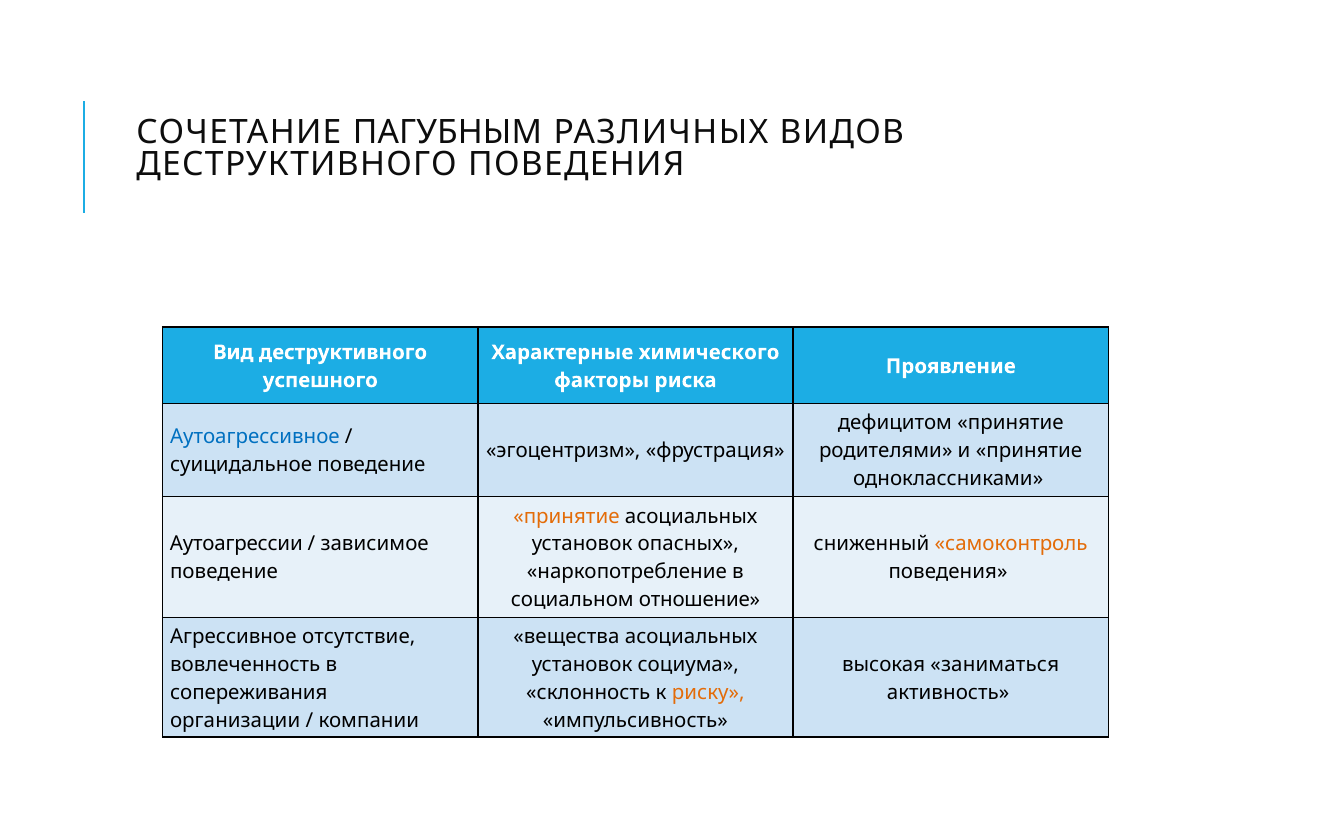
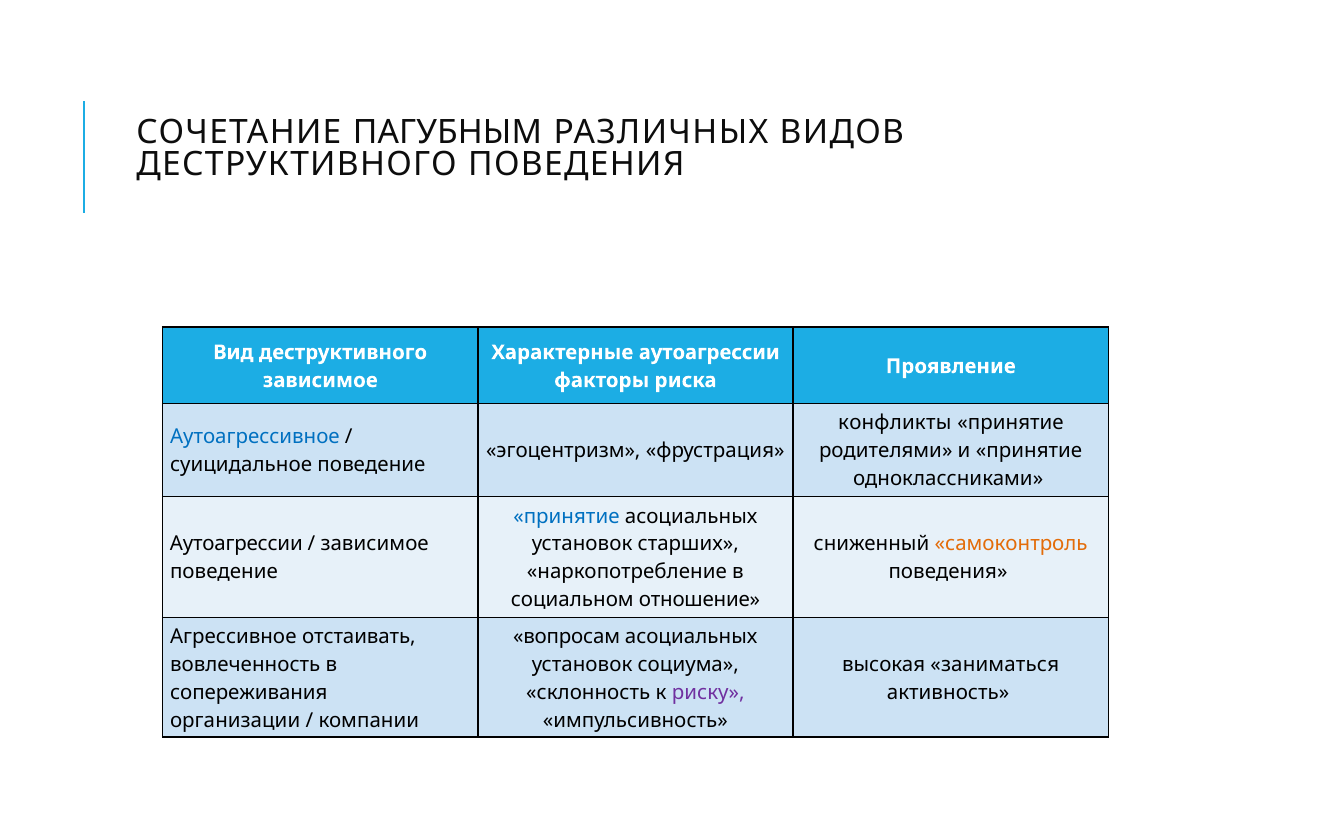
Характерные химического: химического -> аутоагрессии
успешного at (320, 381): успешного -> зависимое
дефицитом: дефицитом -> конфликты
принятие at (566, 516) colour: orange -> blue
опасных: опасных -> старших
отсутствие: отсутствие -> отстаивать
вещества: вещества -> вопросам
риску colour: orange -> purple
